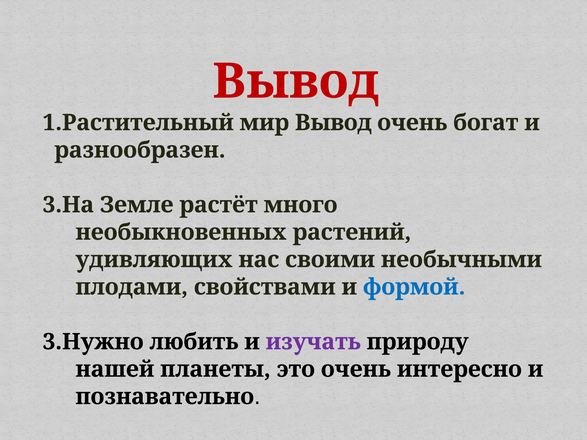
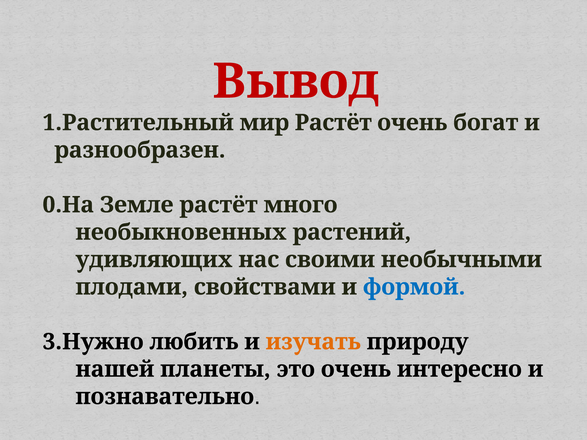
мир Вывод: Вывод -> Растёт
3.На: 3.На -> 0.На
изучать colour: purple -> orange
